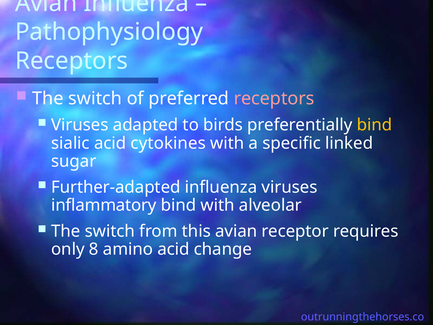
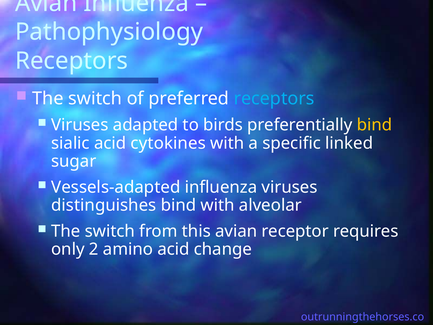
receptors at (274, 98) colour: pink -> light blue
Further-adapted: Further-adapted -> Vessels-adapted
inflammatory: inflammatory -> distinguishes
8: 8 -> 2
